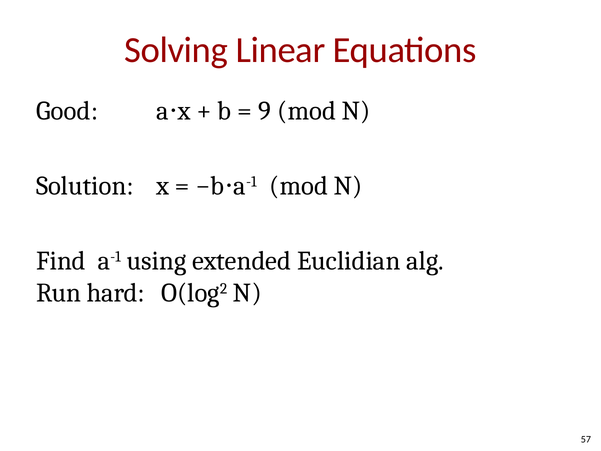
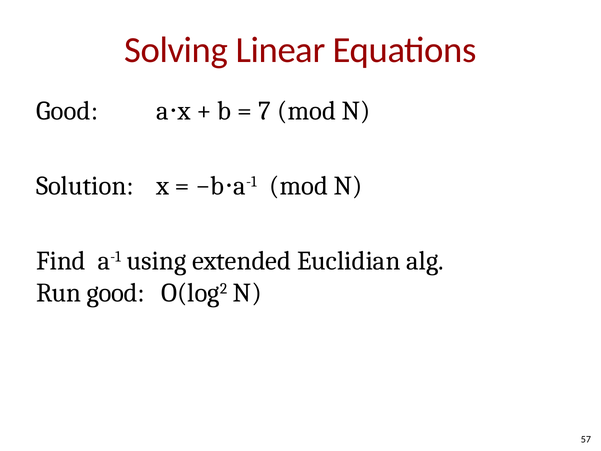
9: 9 -> 7
Run hard: hard -> good
